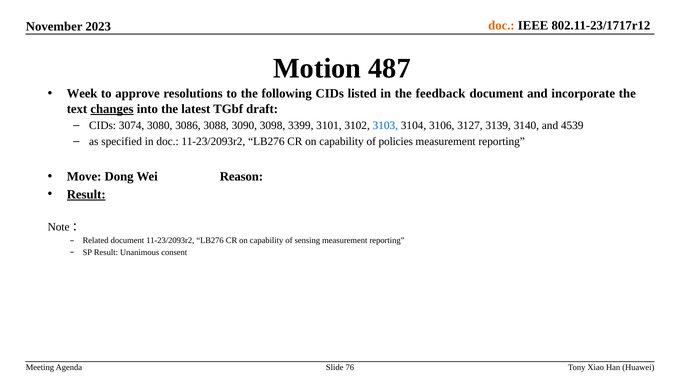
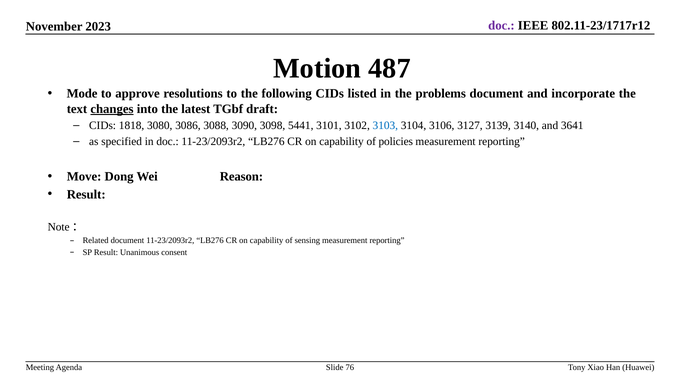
doc at (501, 26) colour: orange -> purple
Week: Week -> Mode
feedback: feedback -> problems
3074: 3074 -> 1818
3399: 3399 -> 5441
4539: 4539 -> 3641
Result at (86, 194) underline: present -> none
